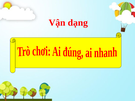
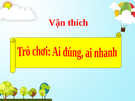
dạng: dạng -> thích
